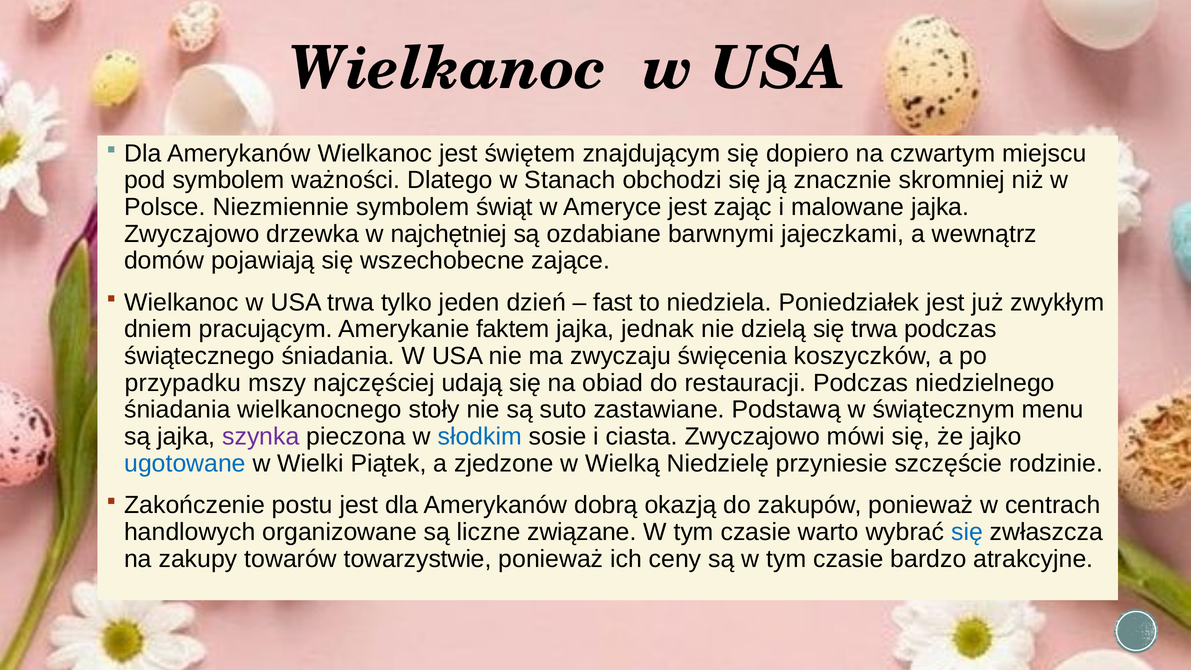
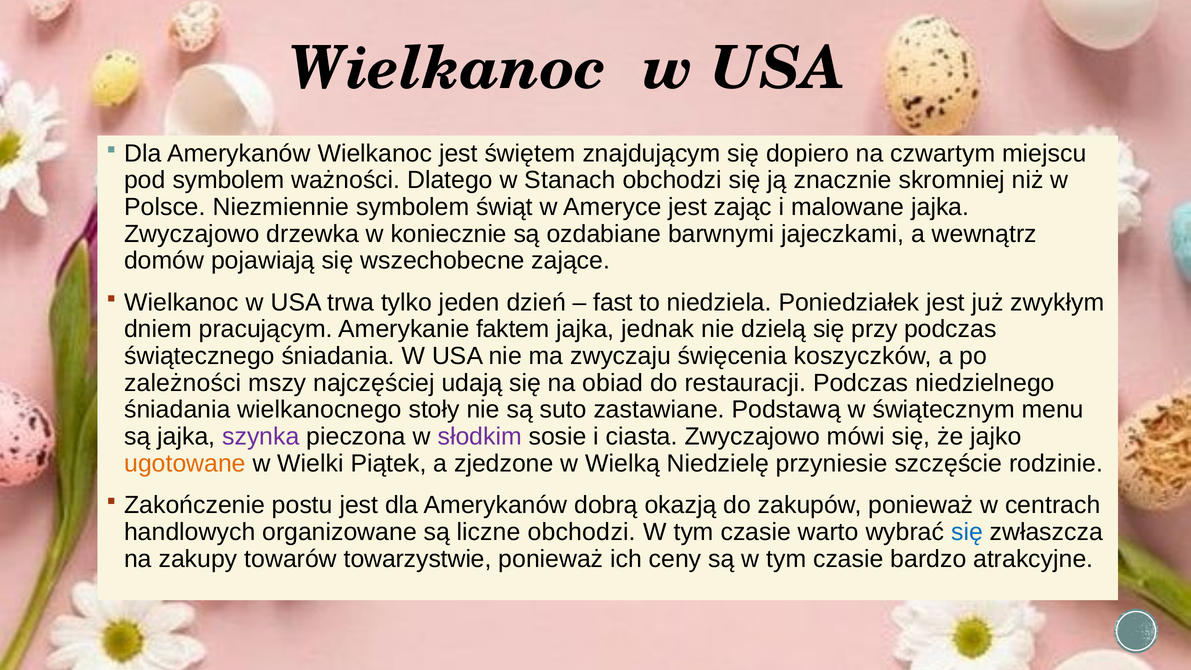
najchętniej: najchętniej -> koniecznie
się trwa: trwa -> przy
przypadku: przypadku -> zależności
słodkim colour: blue -> purple
ugotowane colour: blue -> orange
liczne związane: związane -> obchodzi
